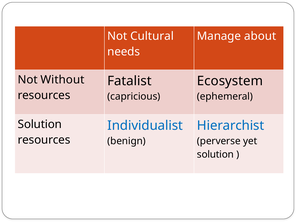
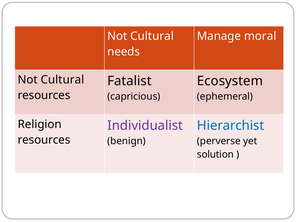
about: about -> moral
Without at (62, 80): Without -> Cultural
Solution at (40, 124): Solution -> Religion
Individualist colour: blue -> purple
